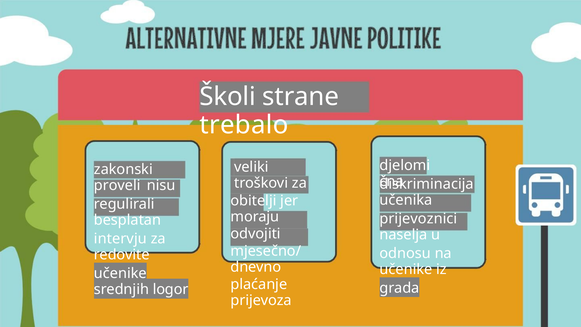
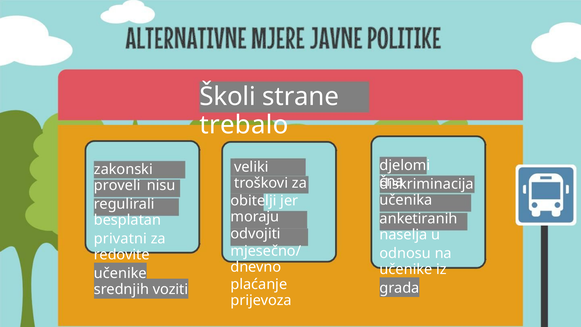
prijevoznici: prijevoznici -> anketiranih
intervju: intervju -> privatni
logor: logor -> voziti
